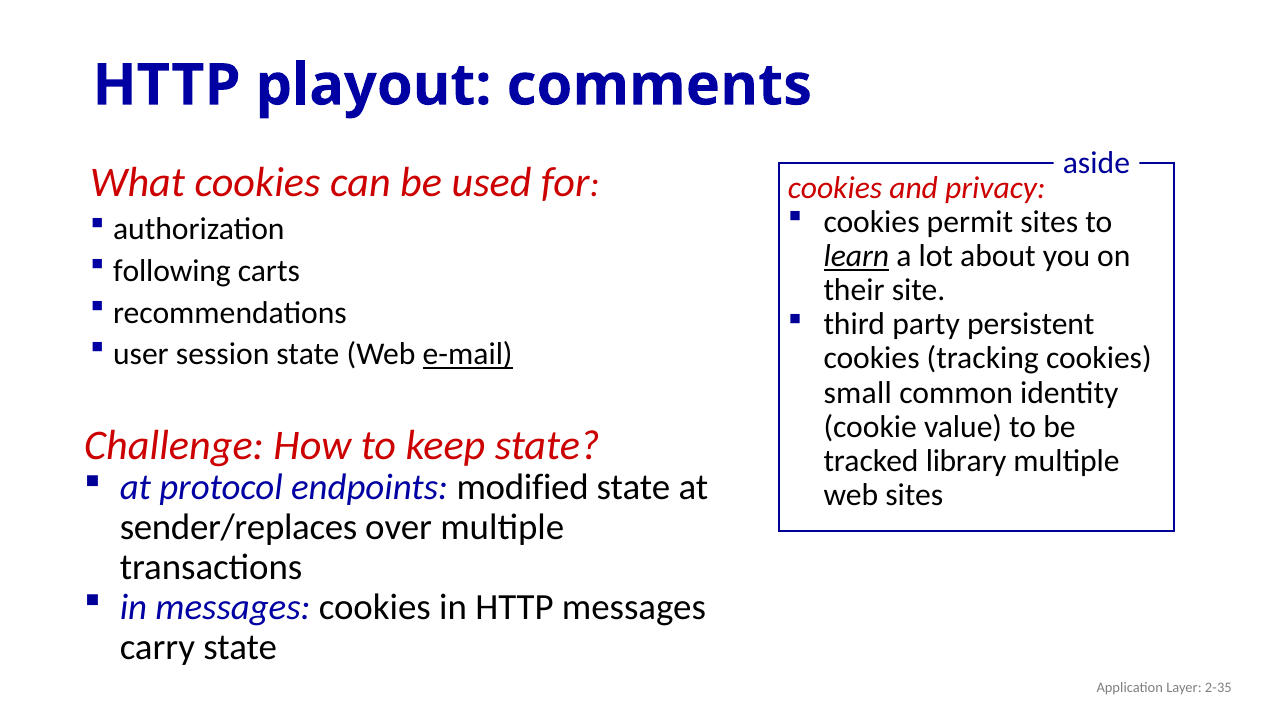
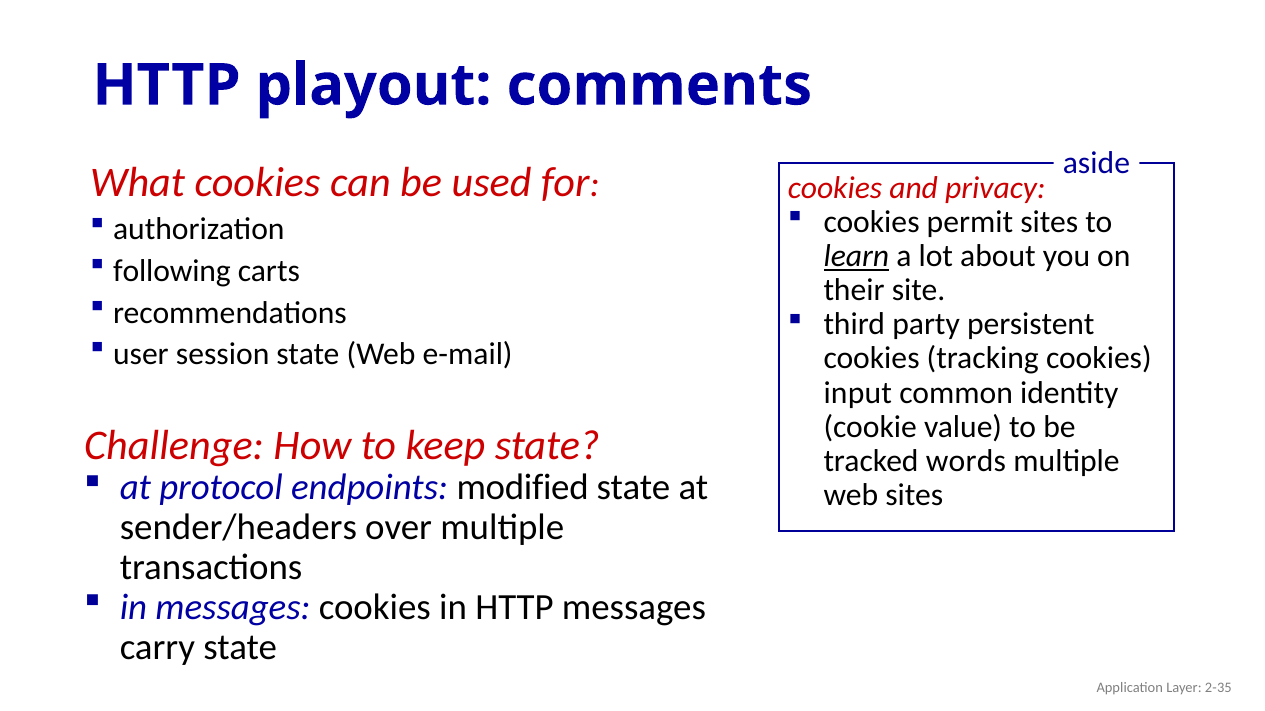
e-mail underline: present -> none
small: small -> input
library: library -> words
sender/replaces: sender/replaces -> sender/headers
